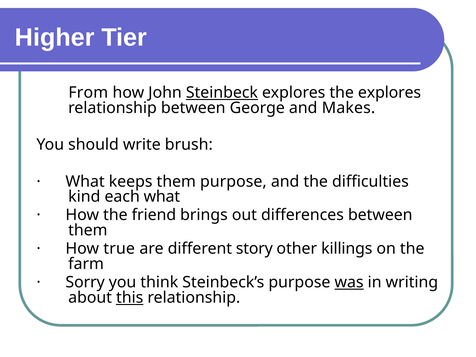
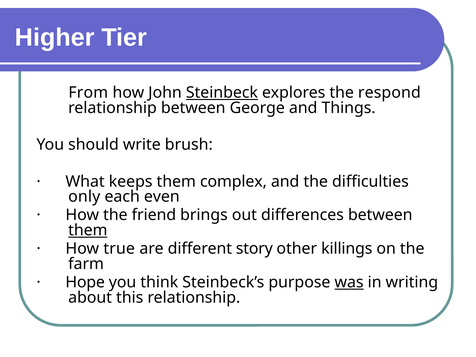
the explores: explores -> respond
Makes: Makes -> Things
them purpose: purpose -> complex
kind: kind -> only
each what: what -> even
them at (88, 230) underline: none -> present
Sorry: Sorry -> Hope
this underline: present -> none
